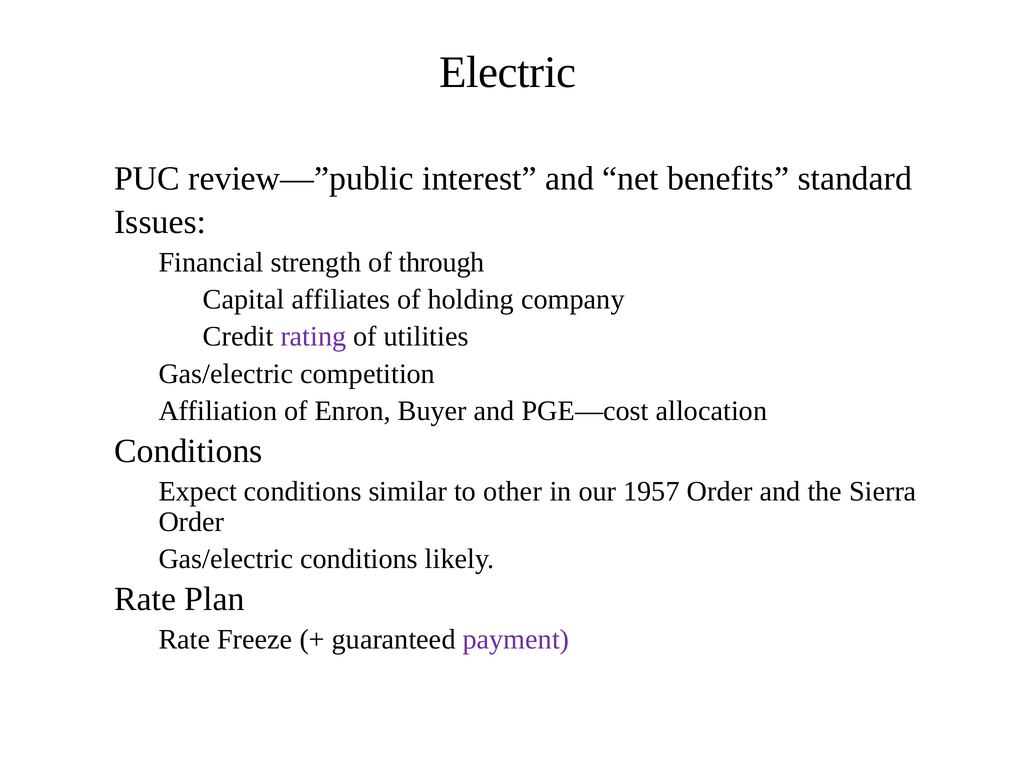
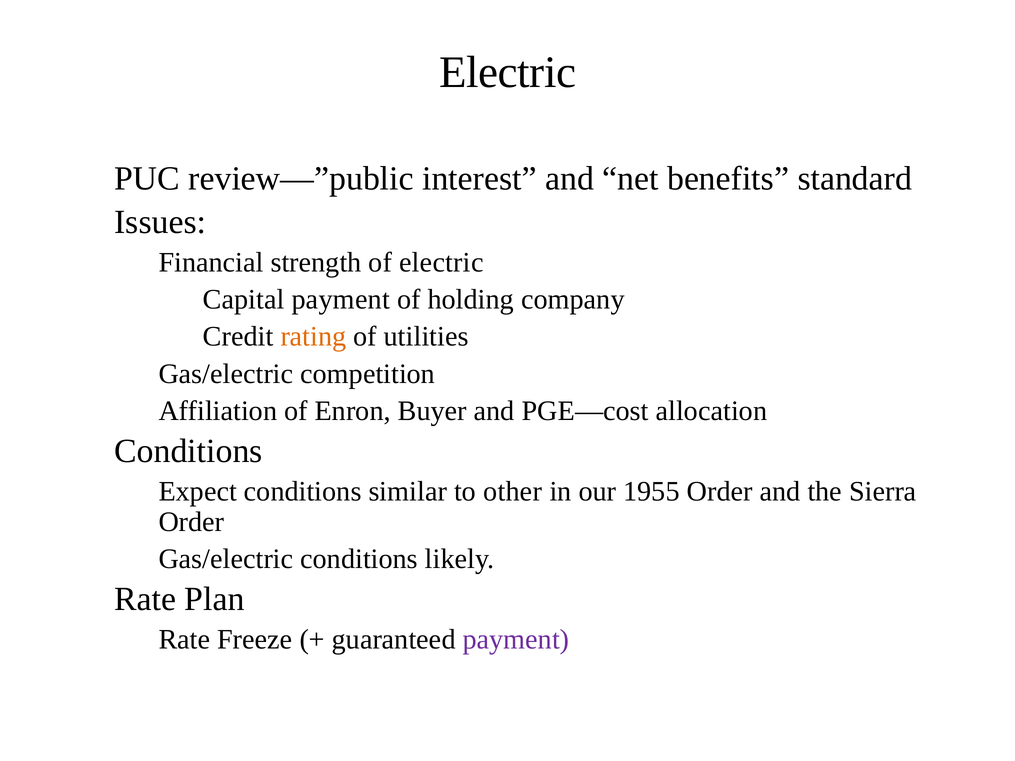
of through: through -> electric
Capital affiliates: affiliates -> payment
rating colour: purple -> orange
1957: 1957 -> 1955
